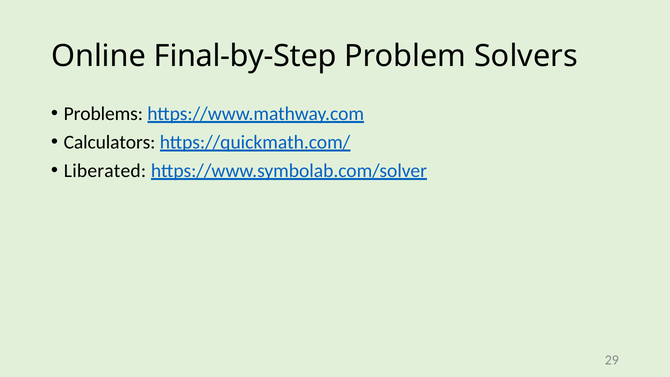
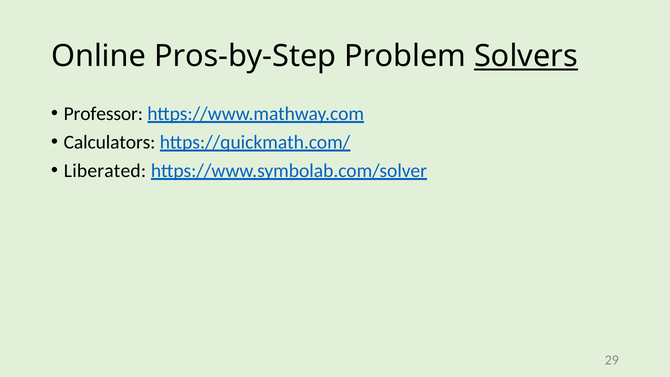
Final-by-Step: Final-by-Step -> Pros-by-Step
Solvers underline: none -> present
Problems: Problems -> Professor
